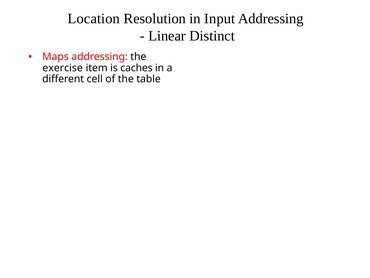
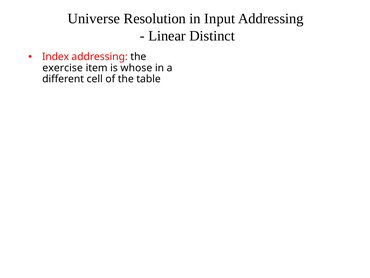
Location: Location -> Universe
Maps: Maps -> Index
caches: caches -> whose
